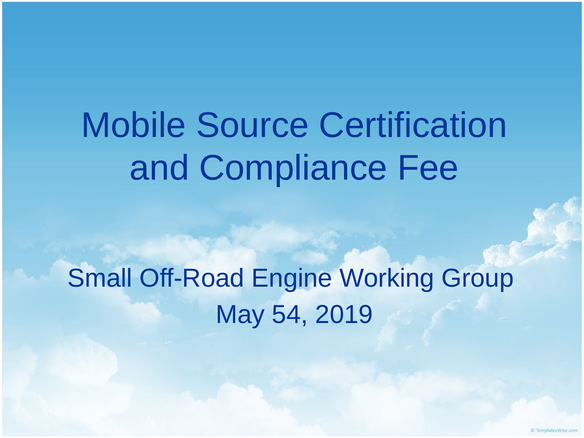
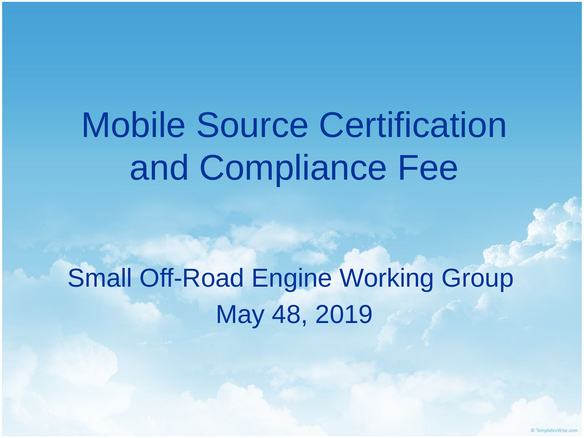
54: 54 -> 48
